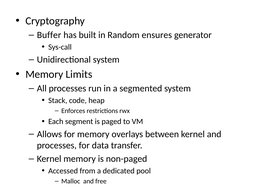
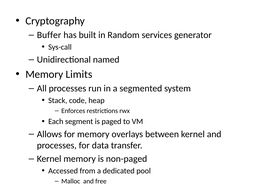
ensures: ensures -> services
Unidirectional system: system -> named
